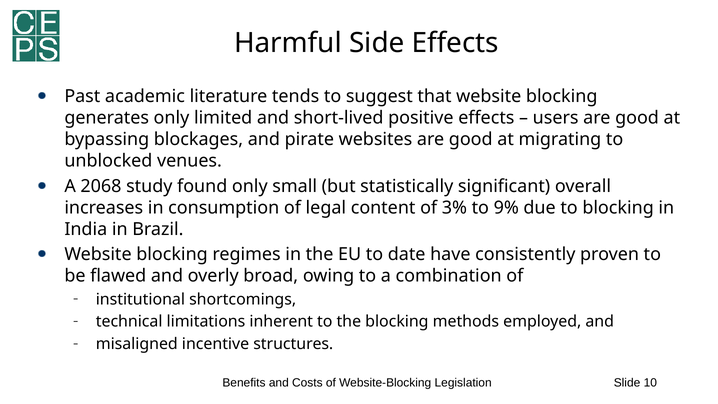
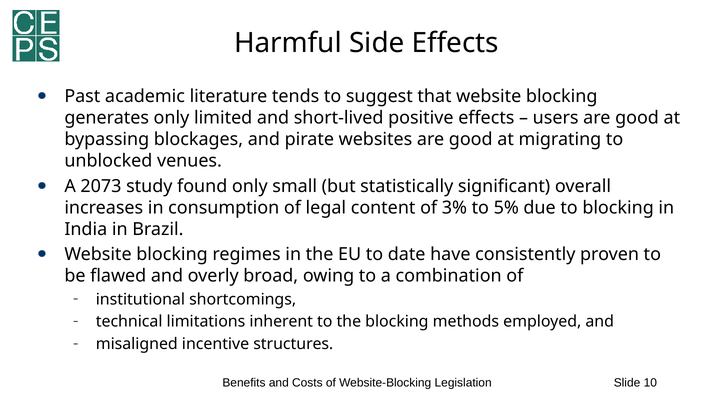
2068: 2068 -> 2073
9%: 9% -> 5%
